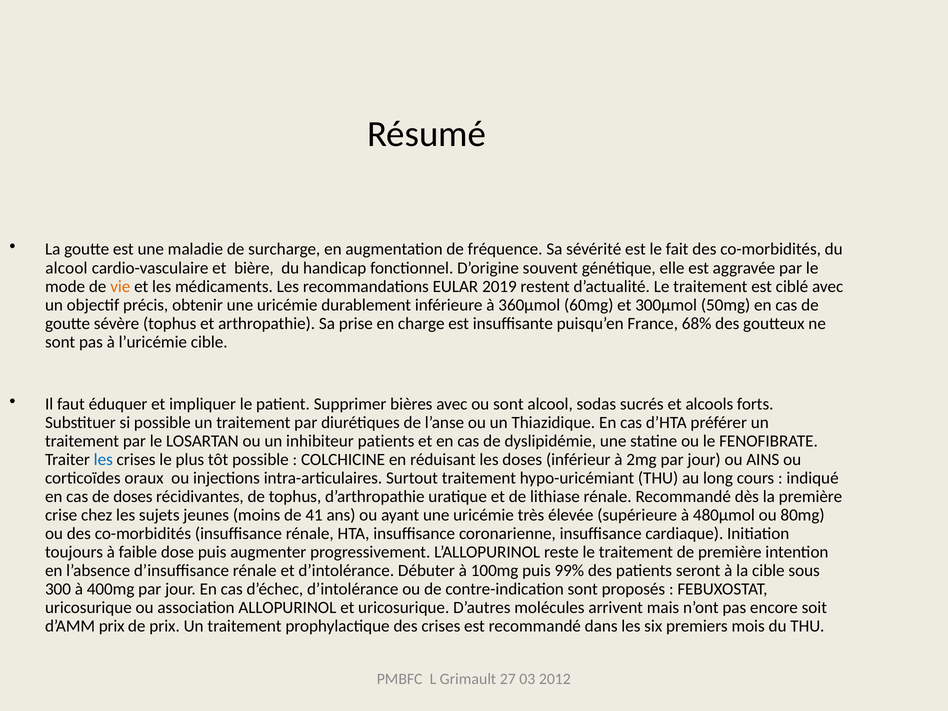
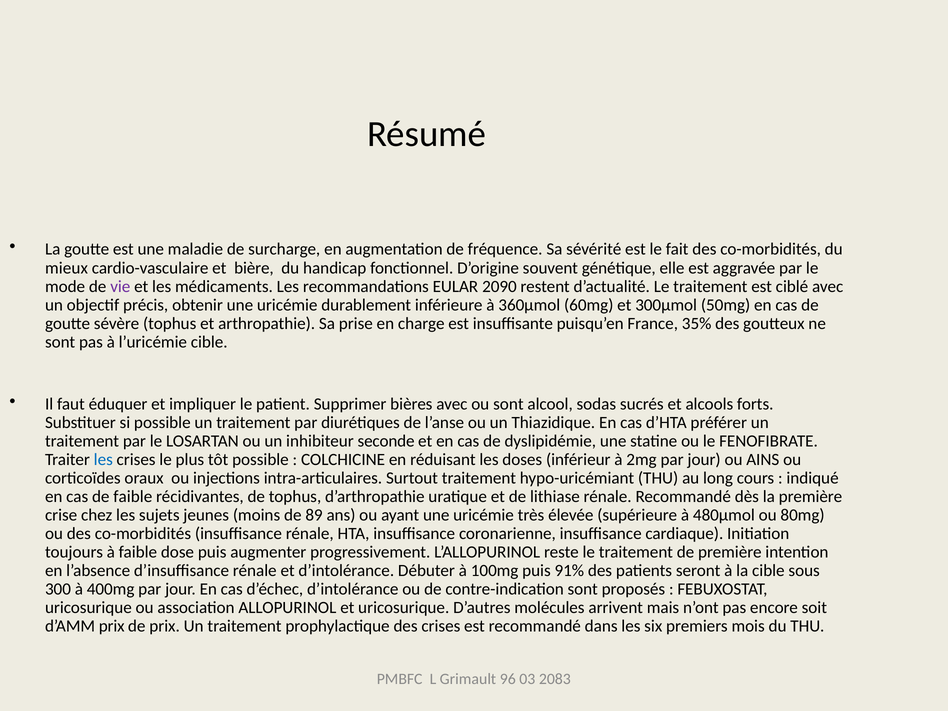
alcool at (66, 268): alcool -> mieux
vie colour: orange -> purple
2019: 2019 -> 2090
68%: 68% -> 35%
inhibiteur patients: patients -> seconde
de doses: doses -> faible
41: 41 -> 89
99%: 99% -> 91%
27: 27 -> 96
2012: 2012 -> 2083
